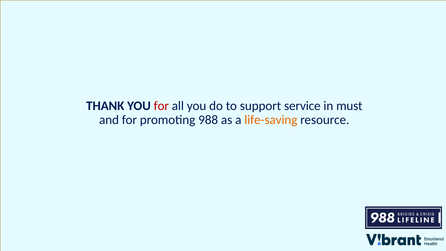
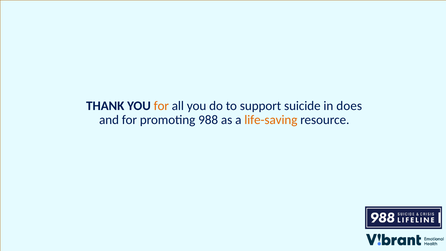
for at (161, 106) colour: red -> orange
service: service -> suicide
must: must -> does
